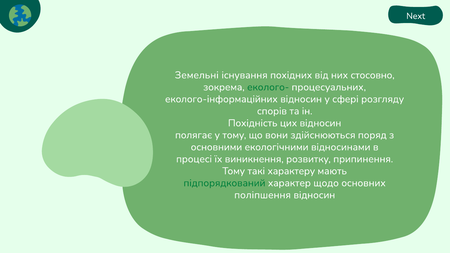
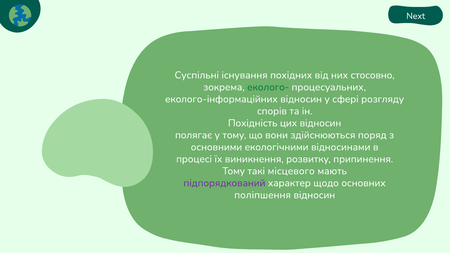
Земельні: Земельні -> Суспільні
характеру: характеру -> місцевого
підпорядкований colour: green -> purple
